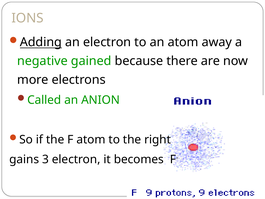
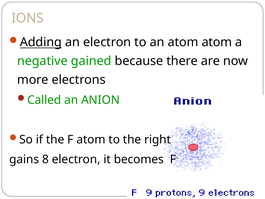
atom away: away -> atom
3: 3 -> 8
